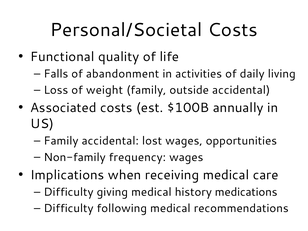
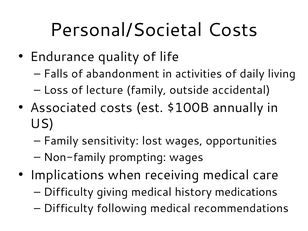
Functional: Functional -> Endurance
weight: weight -> lecture
Family accidental: accidental -> sensitivity
frequency: frequency -> prompting
